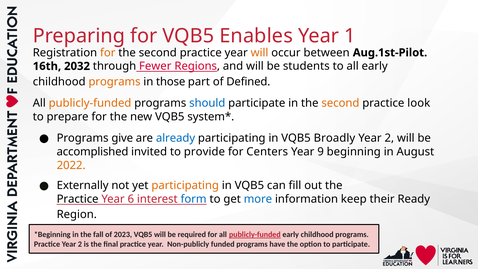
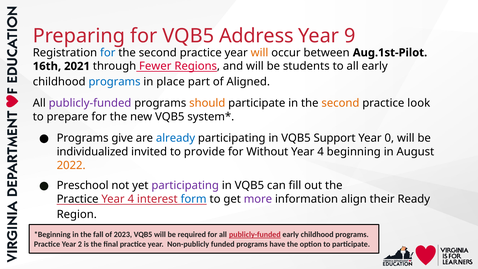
Enables: Enables -> Address
1: 1 -> 9
for at (108, 53) colour: orange -> blue
2032: 2032 -> 2021
programs at (115, 82) colour: orange -> blue
those: those -> place
Defined: Defined -> Aligned
publicly-funded at (90, 103) colour: orange -> purple
should colour: blue -> orange
Broadly: Broadly -> Support
2 at (389, 138): 2 -> 0
accomplished: accomplished -> individualized
Centers: Centers -> Without
9 at (321, 152): 9 -> 4
Externally: Externally -> Preschool
participating at (185, 185) colour: orange -> purple
6 at (131, 199): 6 -> 4
more colour: blue -> purple
keep: keep -> align
